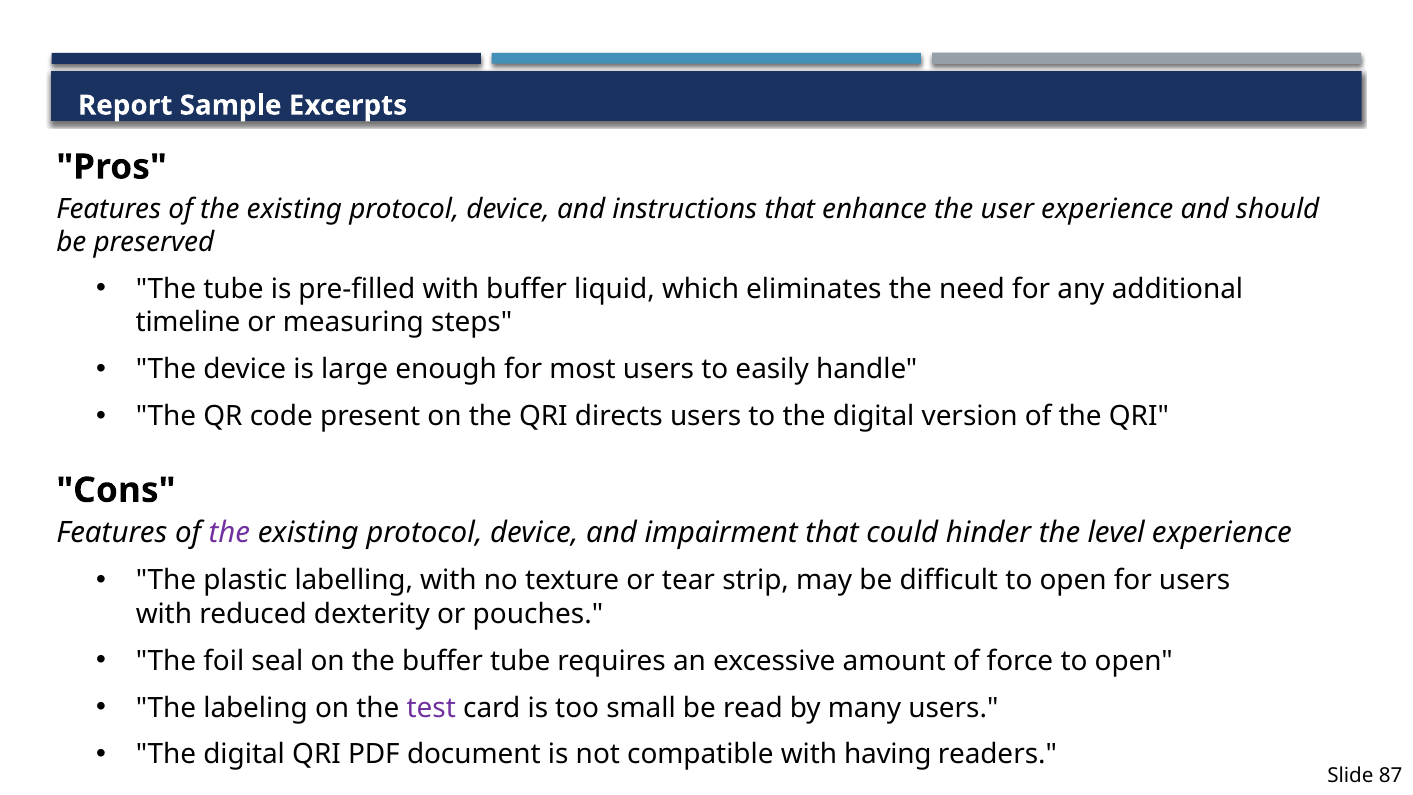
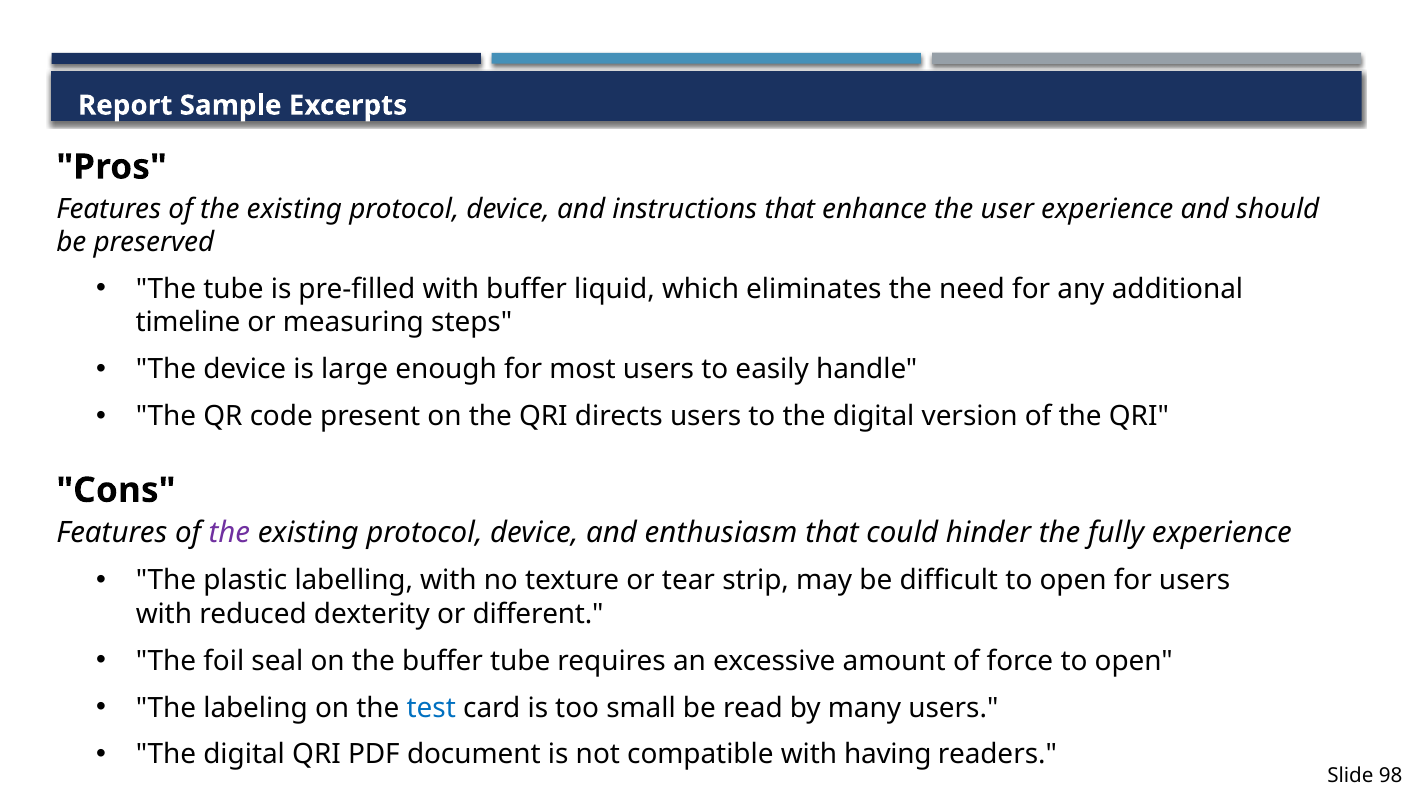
impairment: impairment -> enthusiasm
level: level -> fully
pouches: pouches -> different
test colour: purple -> blue
87: 87 -> 98
